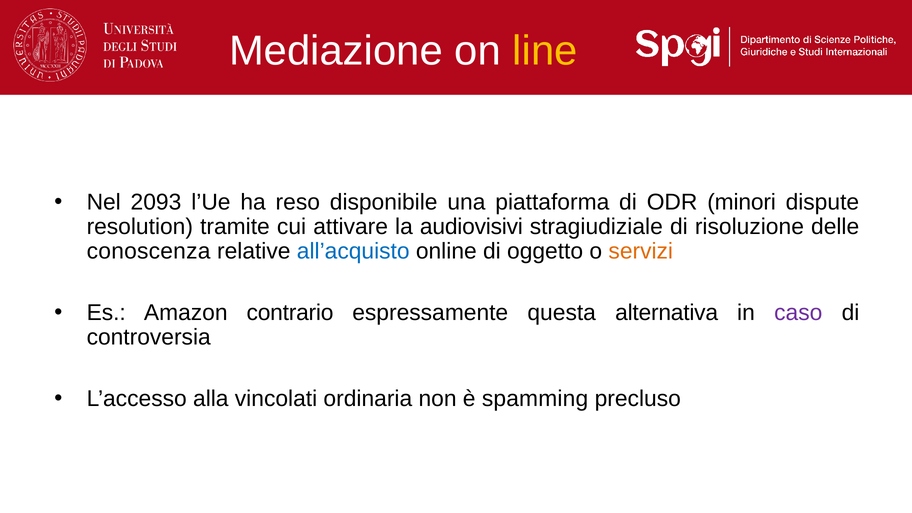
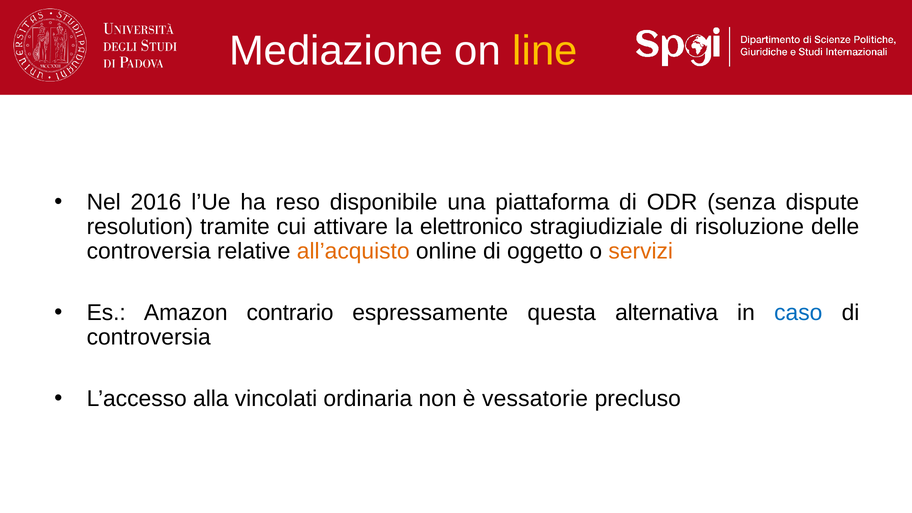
2093: 2093 -> 2016
minori: minori -> senza
audiovisivi: audiovisivi -> elettronico
conoscenza at (149, 251): conoscenza -> controversia
all’acquisto colour: blue -> orange
caso colour: purple -> blue
spamming: spamming -> vessatorie
